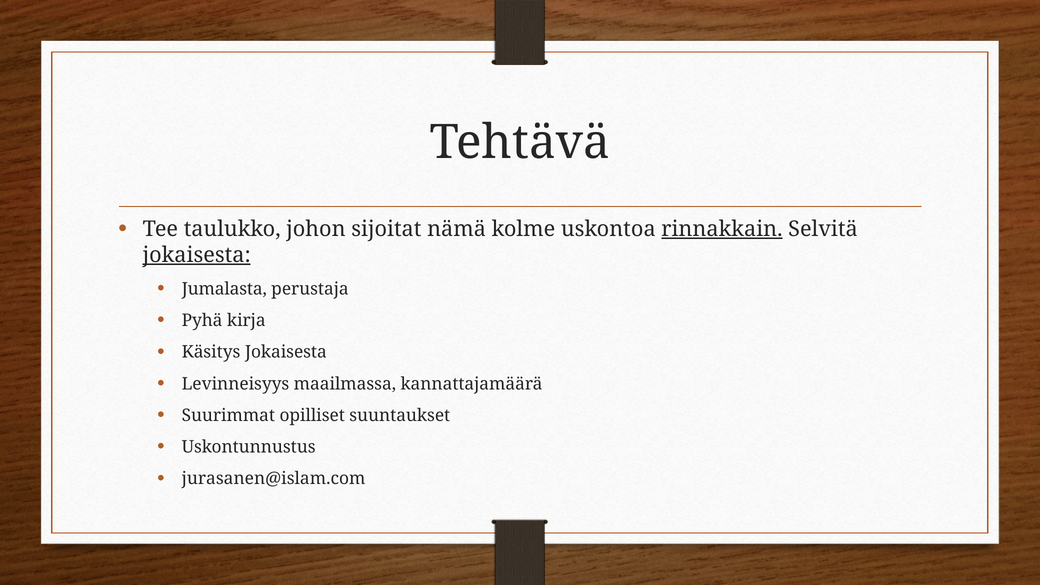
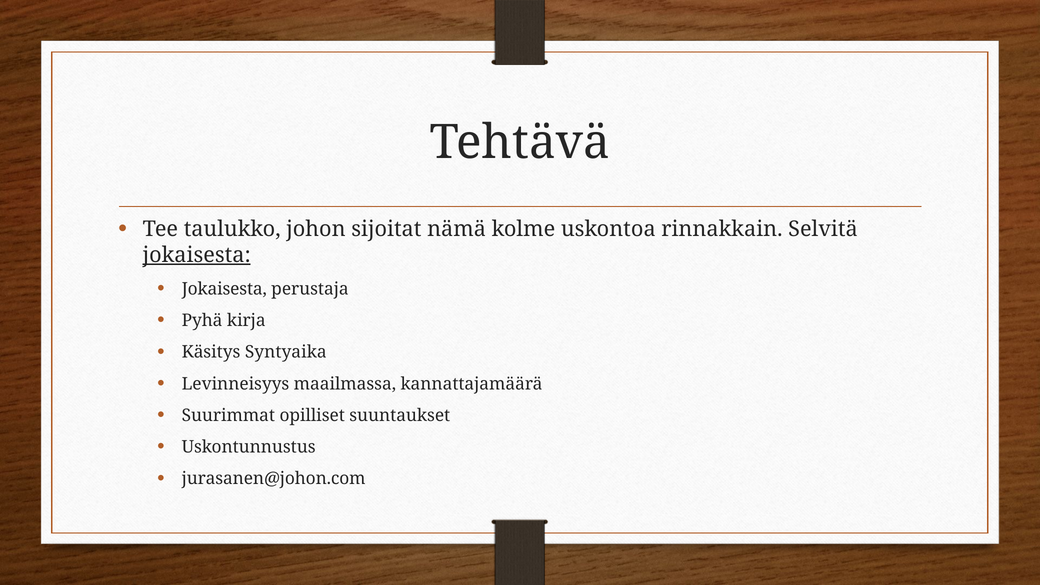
rinnakkain underline: present -> none
Jumalasta at (224, 289): Jumalasta -> Jokaisesta
Käsitys Jokaisesta: Jokaisesta -> Syntyaika
jurasanen@islam.com: jurasanen@islam.com -> jurasanen@johon.com
